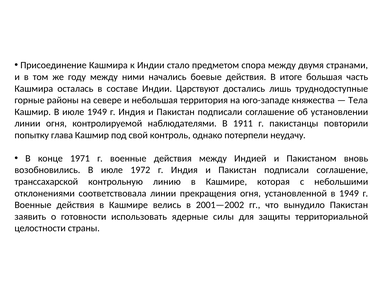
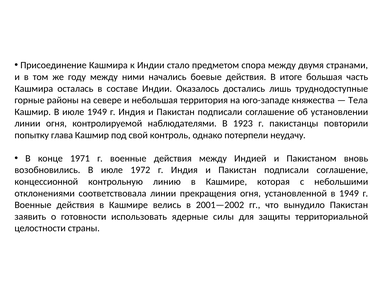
Царствуют: Царствуют -> Оказалось
1911: 1911 -> 1923
транссахарской: транссахарской -> концессионной
